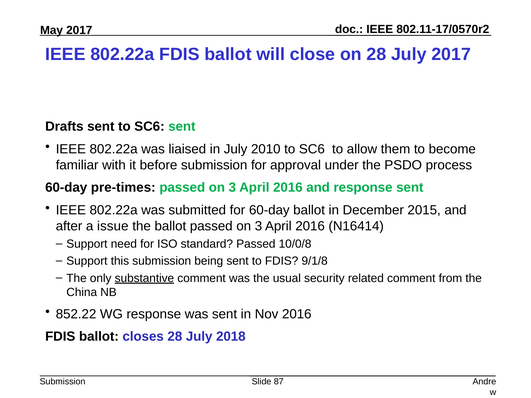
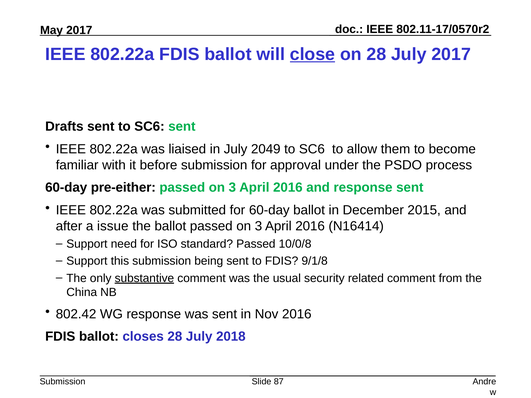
close underline: none -> present
2010: 2010 -> 2049
pre-times: pre-times -> pre-either
852.22: 852.22 -> 802.42
